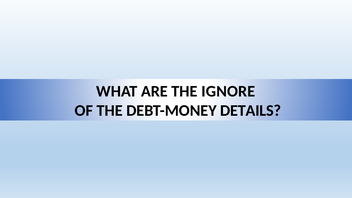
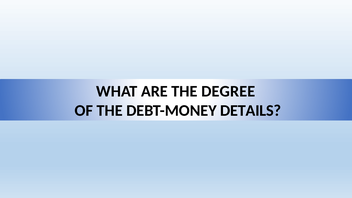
IGNORE: IGNORE -> DEGREE
